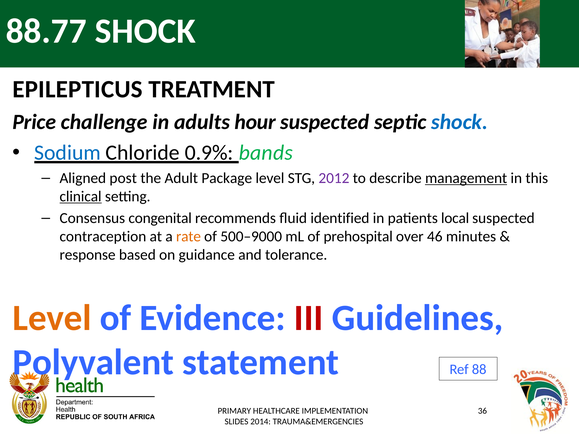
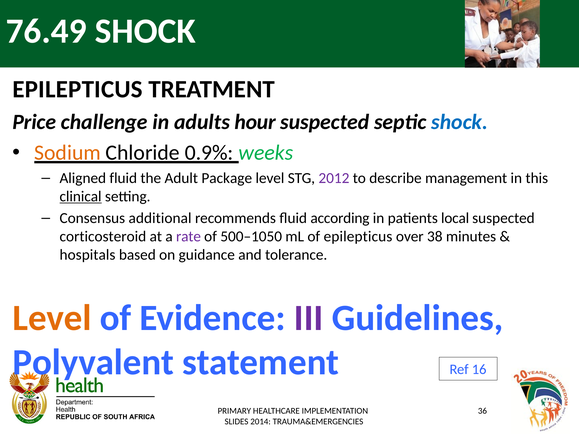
88.77: 88.77 -> 76.49
Sodium colour: blue -> orange
bands: bands -> weeks
Aligned post: post -> fluid
management underline: present -> none
congenital: congenital -> additional
identified: identified -> according
contraception: contraception -> corticosteroid
rate colour: orange -> purple
500–9000: 500–9000 -> 500–1050
of prehospital: prehospital -> epilepticus
46: 46 -> 38
response: response -> hospitals
III colour: red -> purple
88: 88 -> 16
